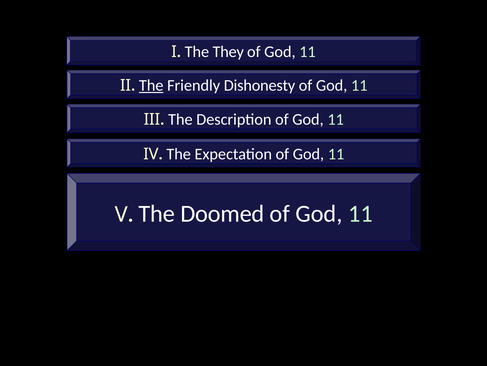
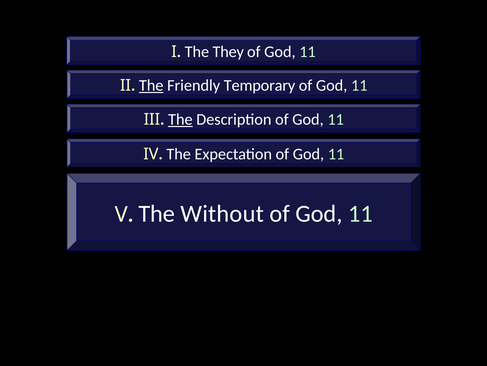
Dishonesty: Dishonesty -> Temporary
The at (180, 119) underline: none -> present
Doomed: Doomed -> Without
